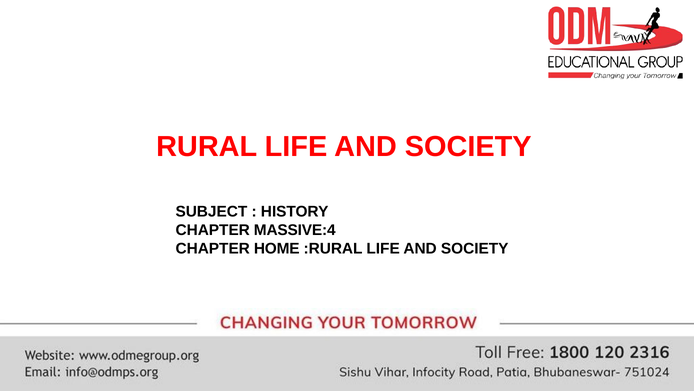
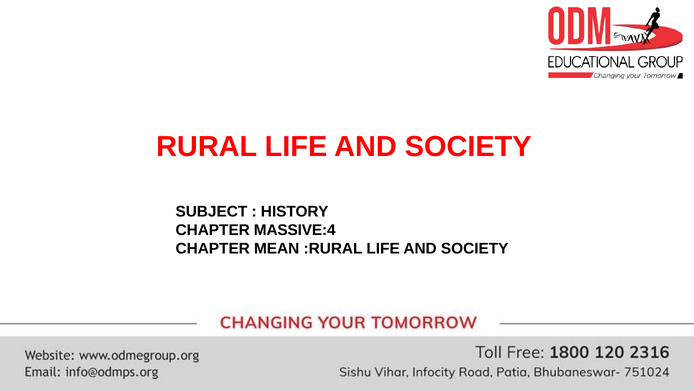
HOME: HOME -> MEAN
